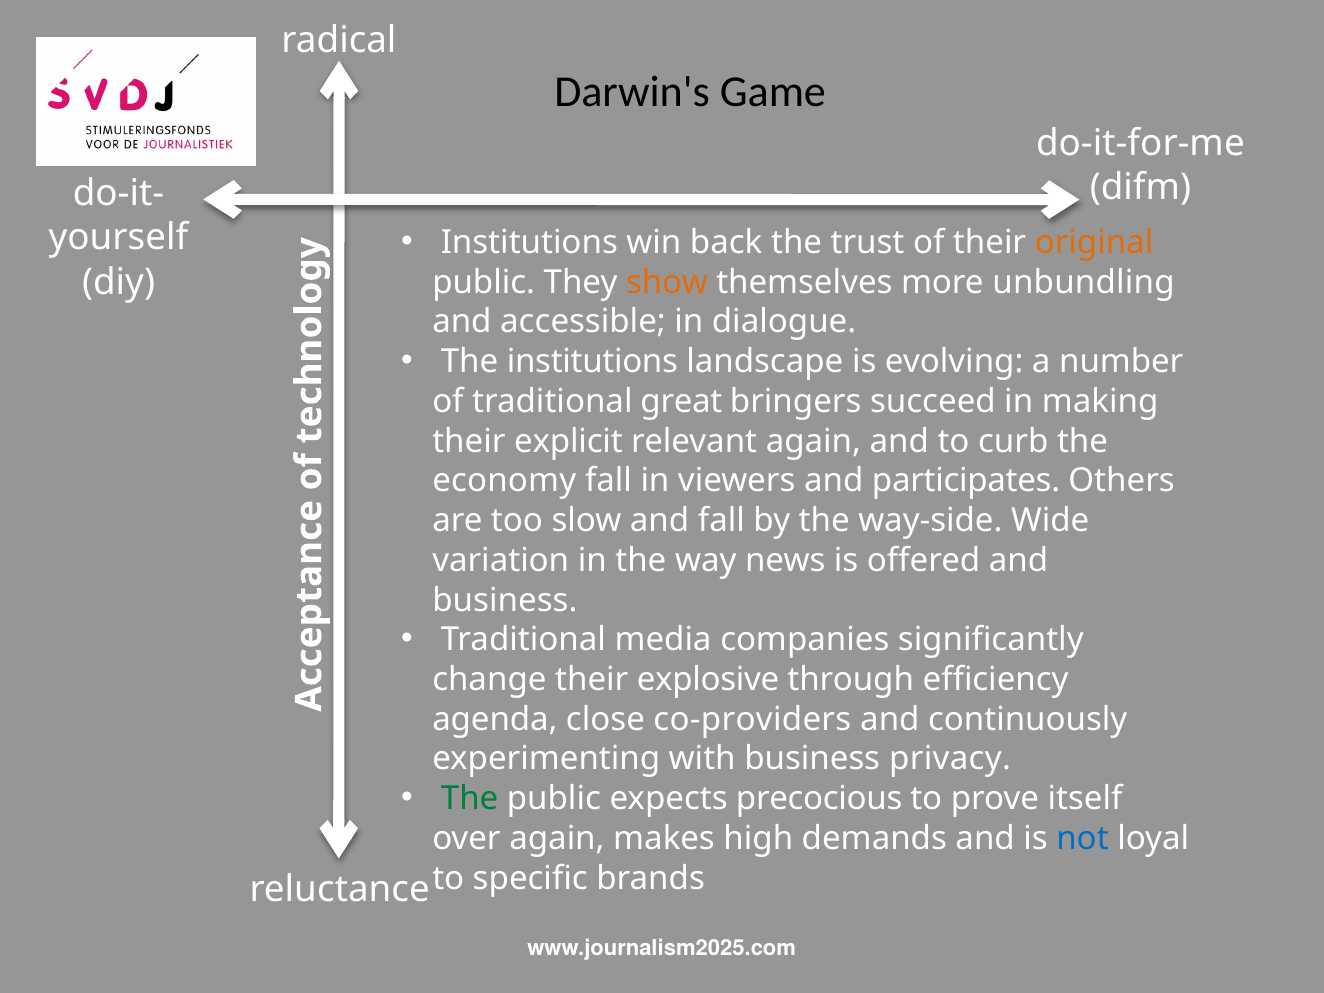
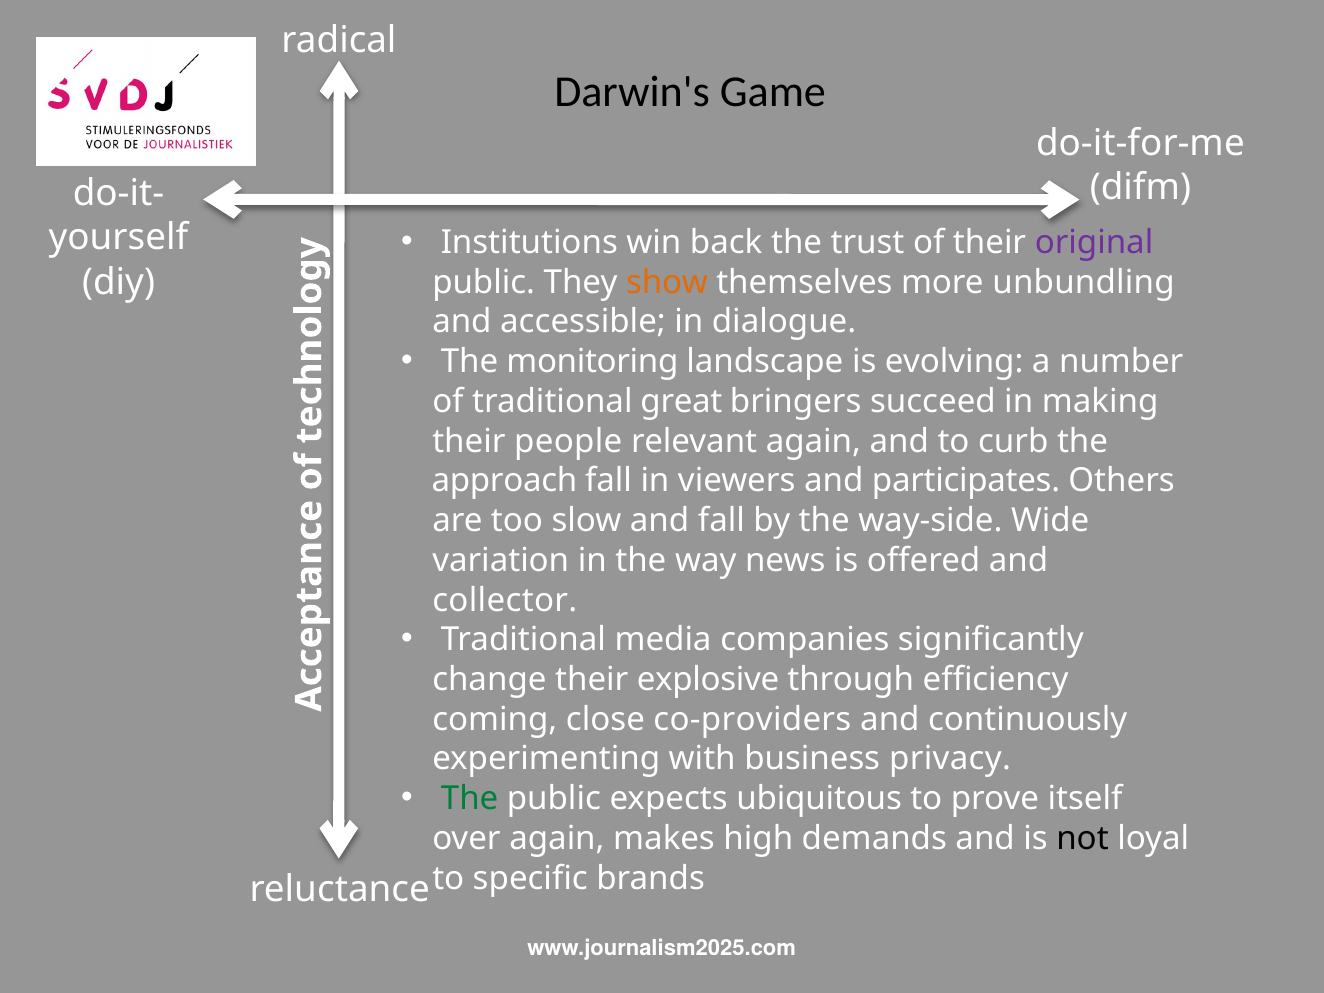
original colour: orange -> purple
The institutions: institutions -> monitoring
explicit: explicit -> people
economy: economy -> approach
business at (505, 600): business -> collector
agenda: agenda -> coming
precocious: precocious -> ubiquitous
not colour: blue -> black
